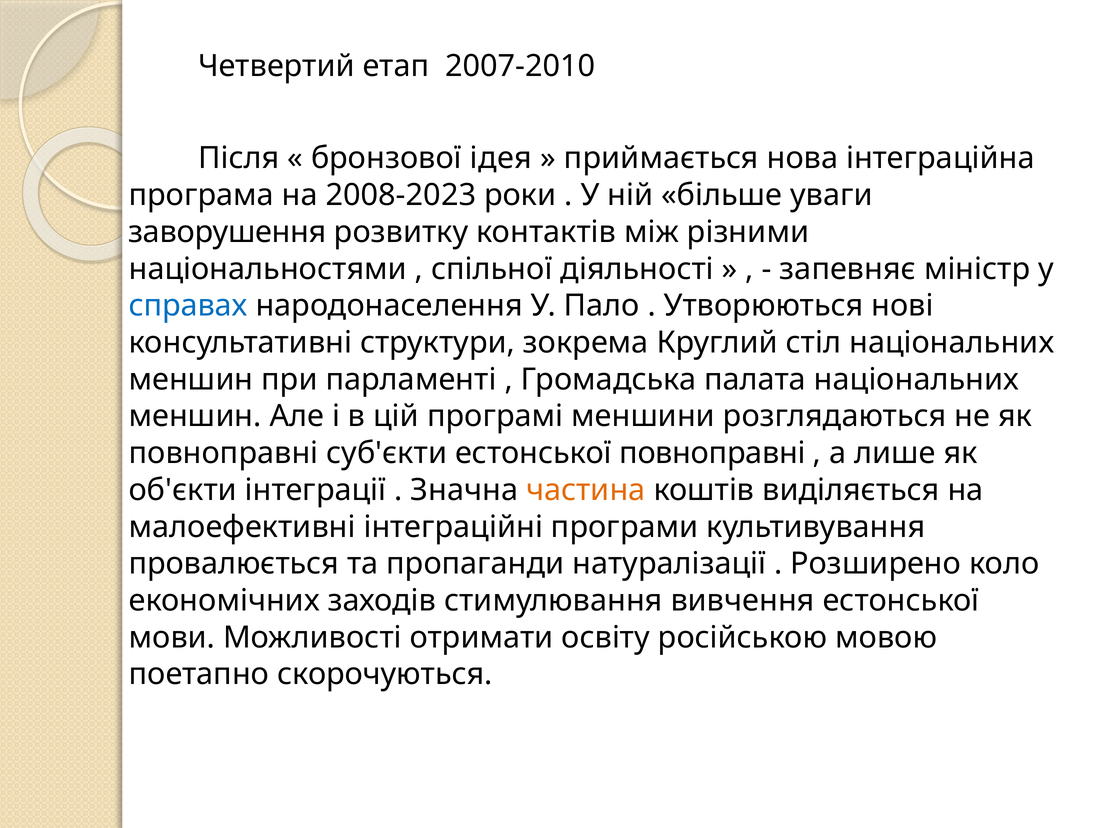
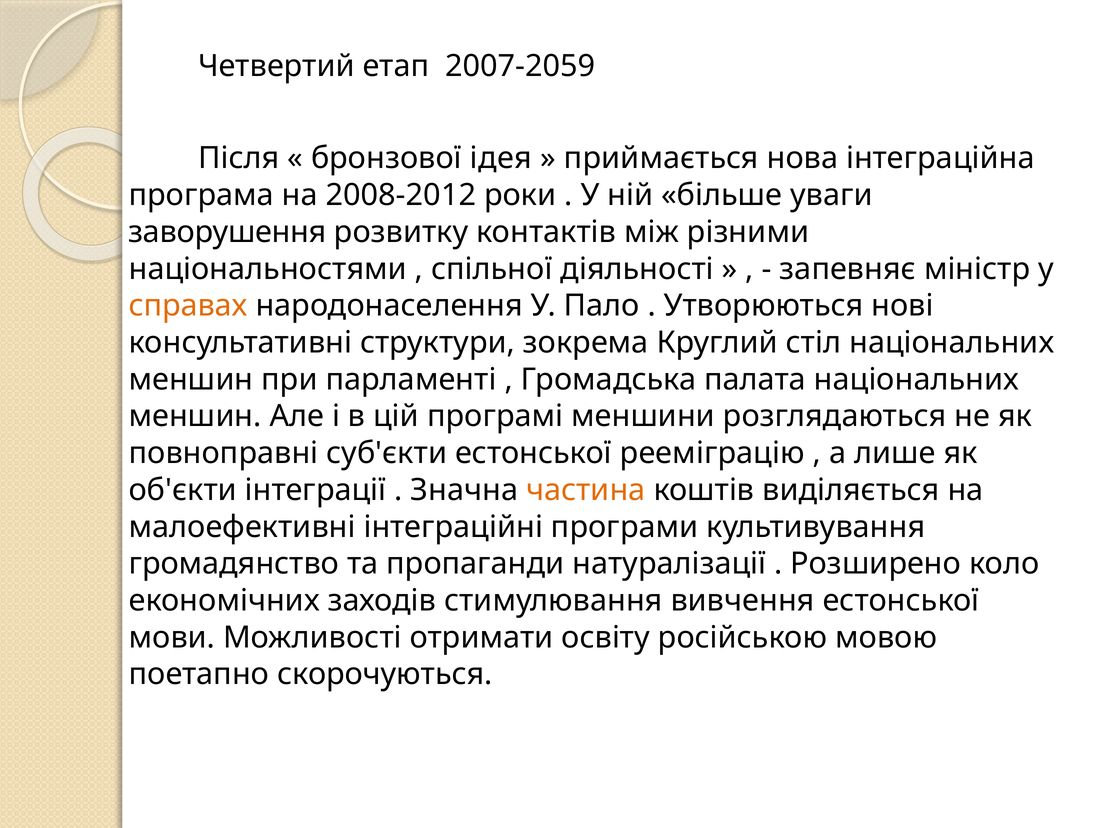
2007-2010: 2007-2010 -> 2007-2059
2008-2023: 2008-2023 -> 2008-2012
справах colour: blue -> orange
естонської повноправні: повноправні -> рееміграцію
провалюється: провалюється -> громадянство
